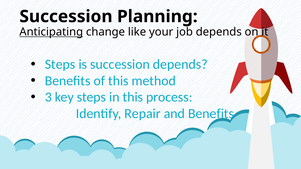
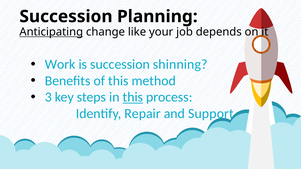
Steps at (60, 64): Steps -> Work
succession depends: depends -> shinning
this at (133, 97) underline: none -> present
and Benefits: Benefits -> Support
